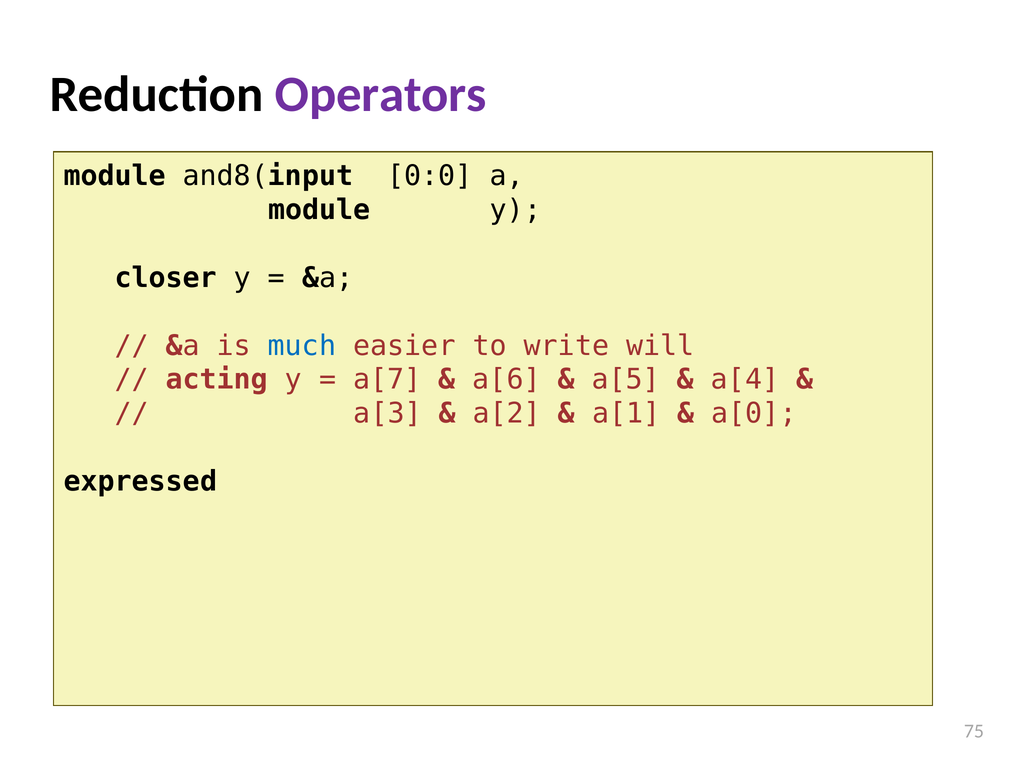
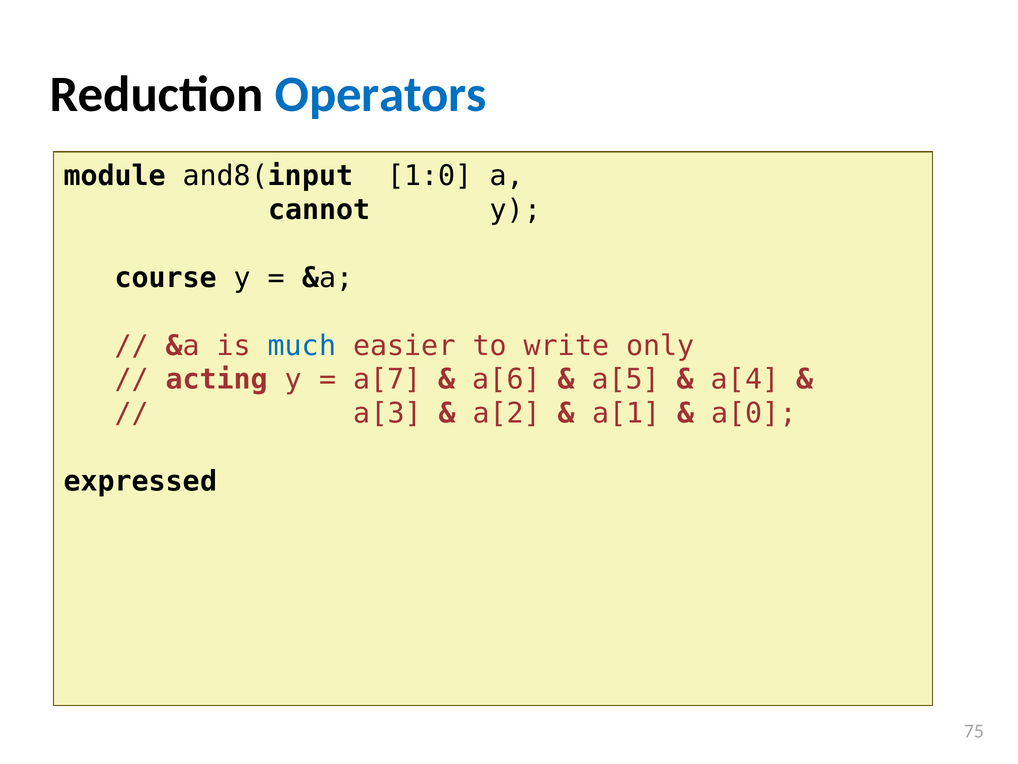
Operators colour: purple -> blue
0:0: 0:0 -> 1:0
module at (319, 210): module -> cannot
closer: closer -> course
will: will -> only
